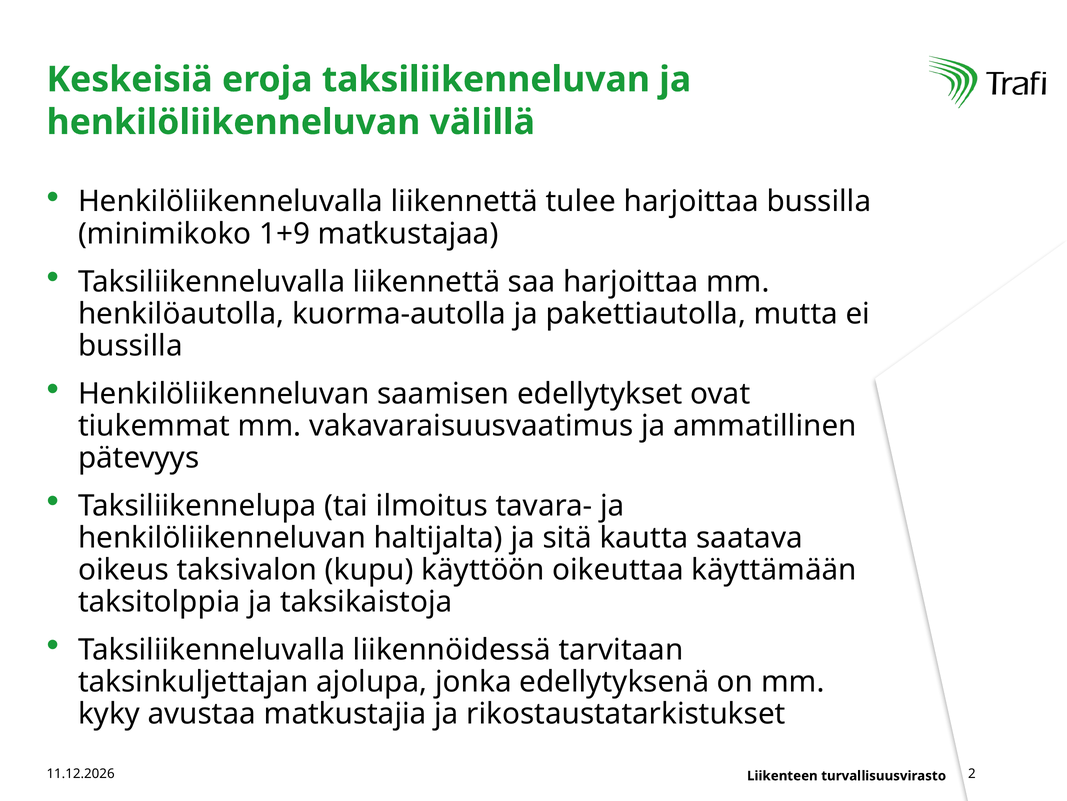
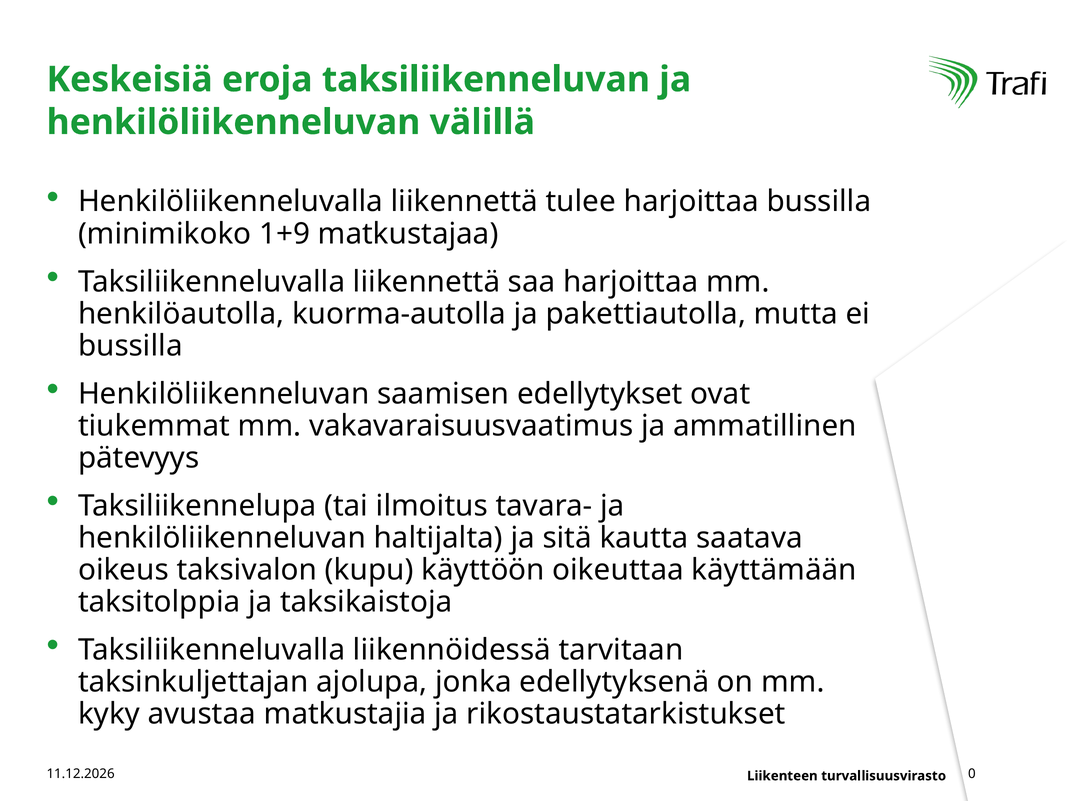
2: 2 -> 0
